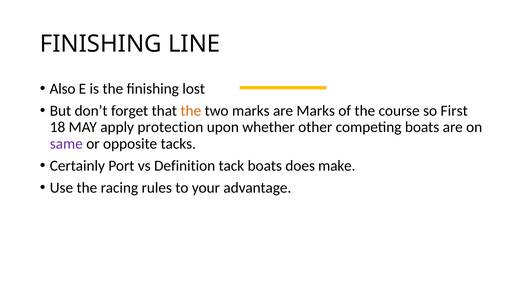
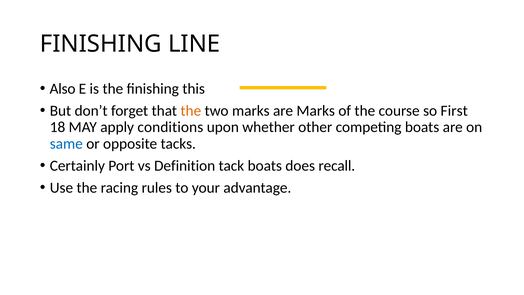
lost: lost -> this
protection: protection -> conditions
same colour: purple -> blue
make: make -> recall
